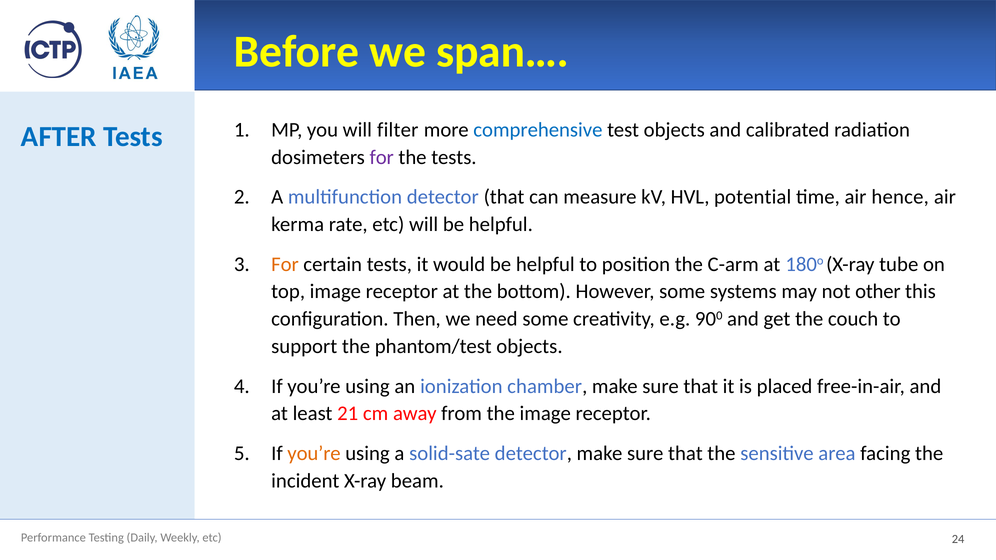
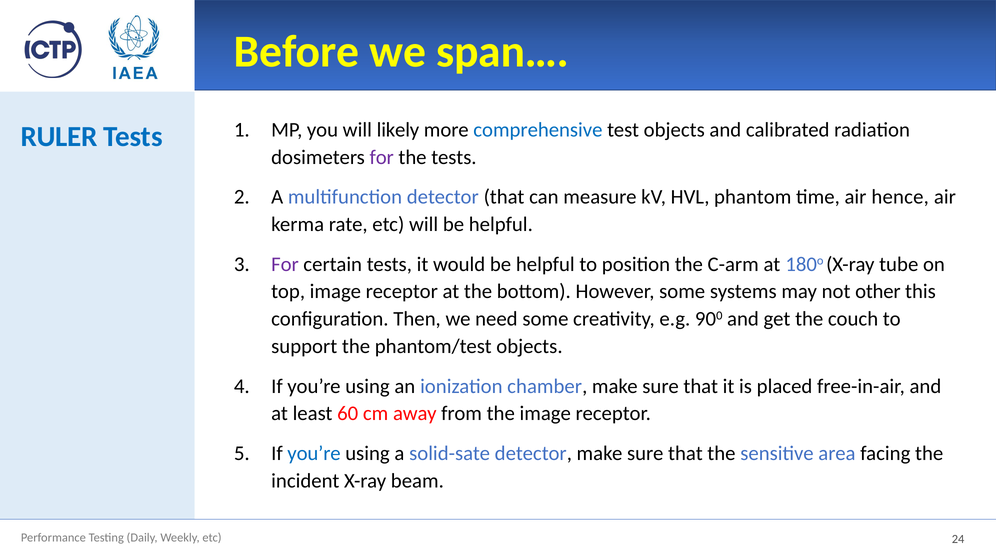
filter: filter -> likely
AFTER: AFTER -> RULER
potential: potential -> phantom
For at (285, 264) colour: orange -> purple
21: 21 -> 60
you’re at (314, 454) colour: orange -> blue
